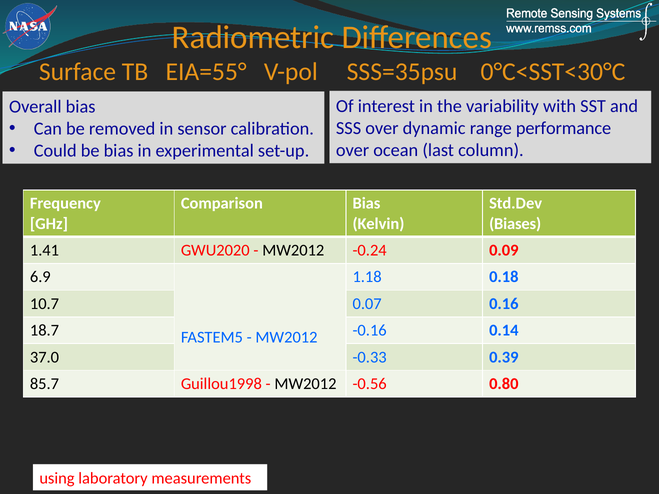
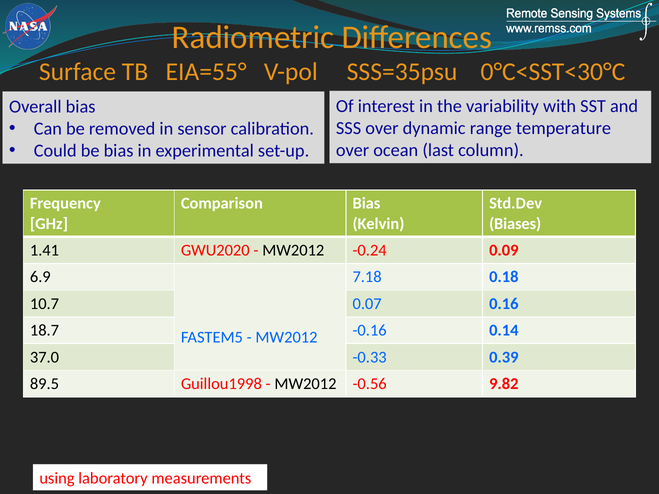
performance: performance -> temperature
1.18: 1.18 -> 7.18
85.7: 85.7 -> 89.5
0.80: 0.80 -> 9.82
